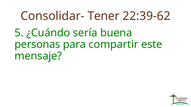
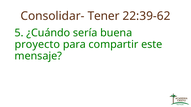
personas: personas -> proyecto
